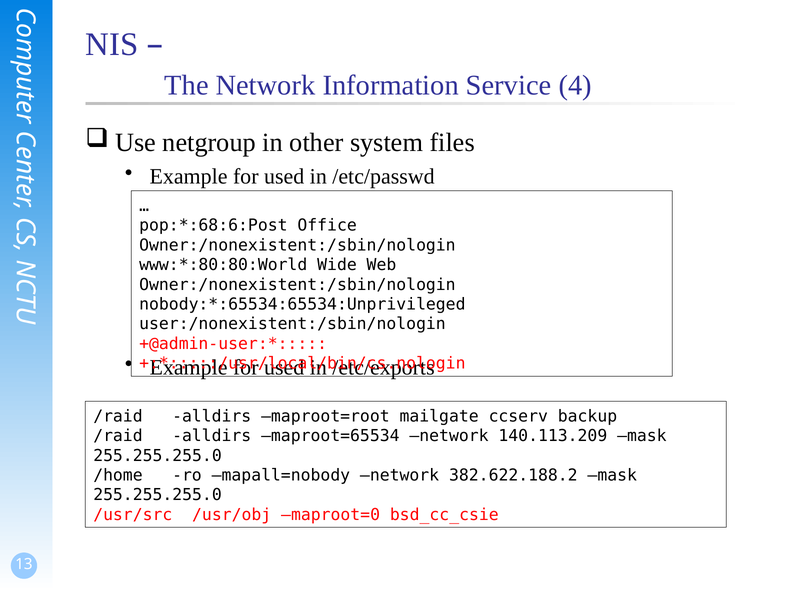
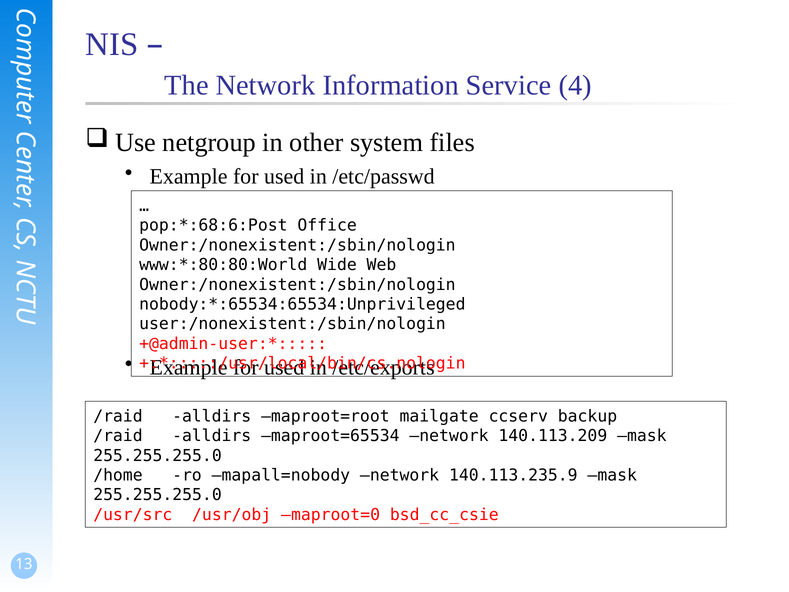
382.622.188.2: 382.622.188.2 -> 140.113.235.9
